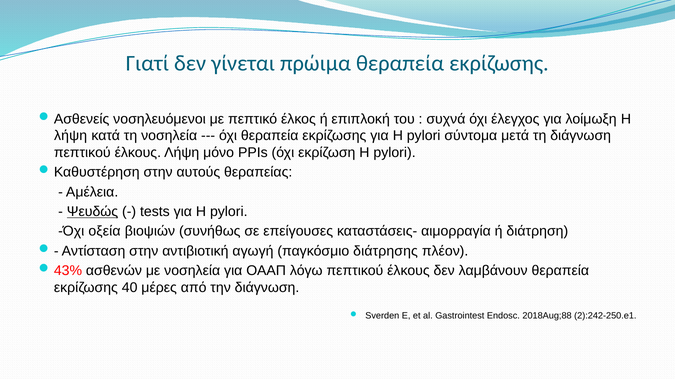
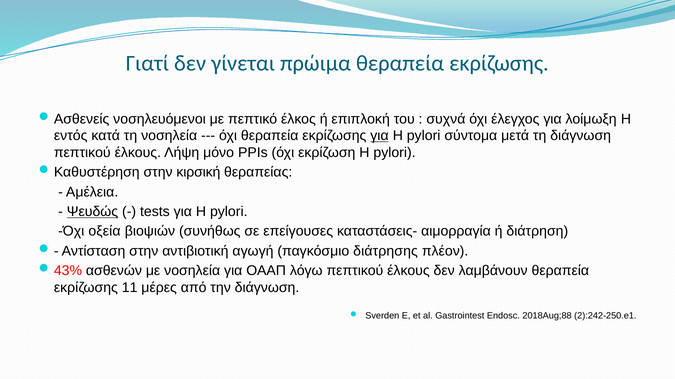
λήψη at (71, 136): λήψη -> εντός
για at (379, 136) underline: none -> present
αυτούς: αυτούς -> κιρσική
40: 40 -> 11
